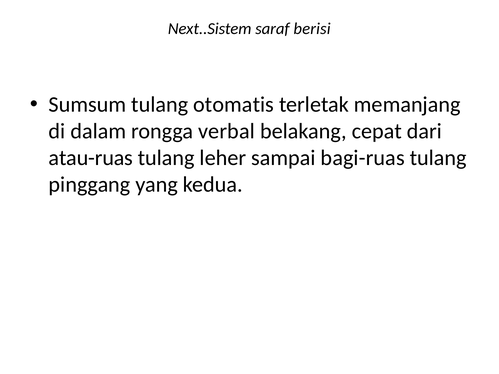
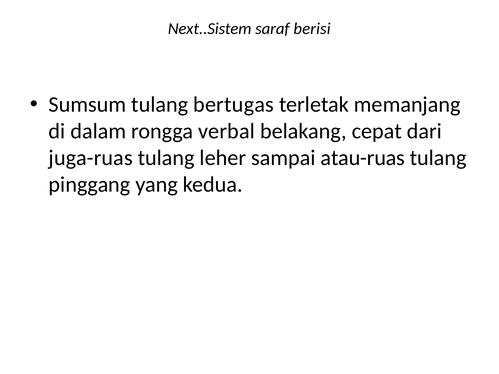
otomatis: otomatis -> bertugas
atau-ruas: atau-ruas -> juga-ruas
bagi-ruas: bagi-ruas -> atau-ruas
